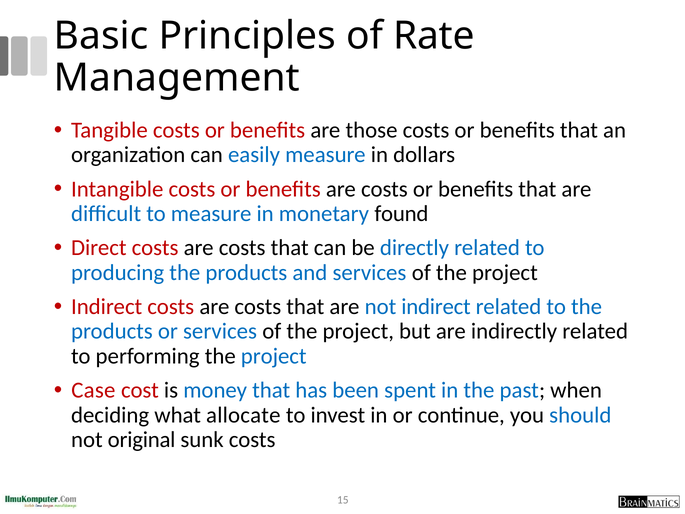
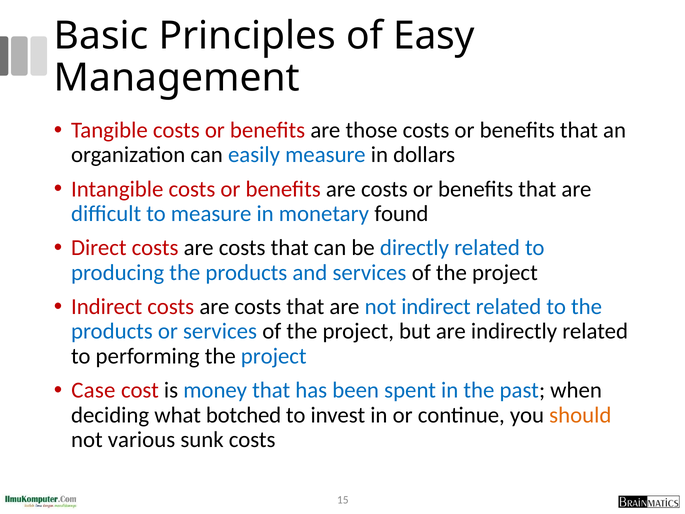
Rate: Rate -> Easy
allocate: allocate -> botched
should colour: blue -> orange
original: original -> various
